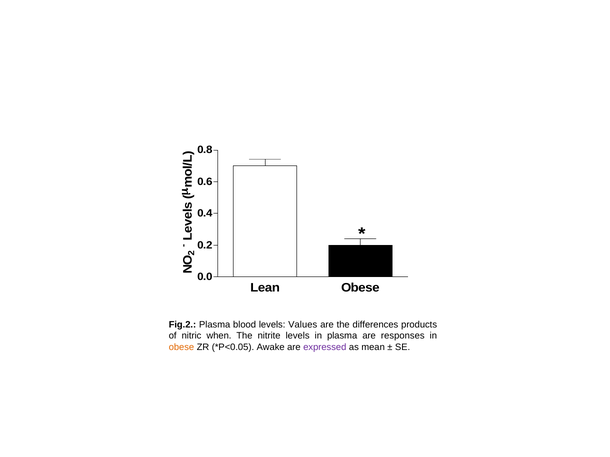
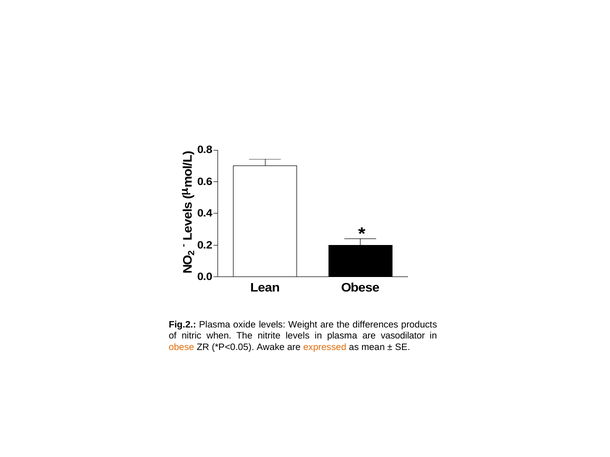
blood: blood -> oxide
Values: Values -> Weight
responses: responses -> vasodilator
expressed colour: purple -> orange
